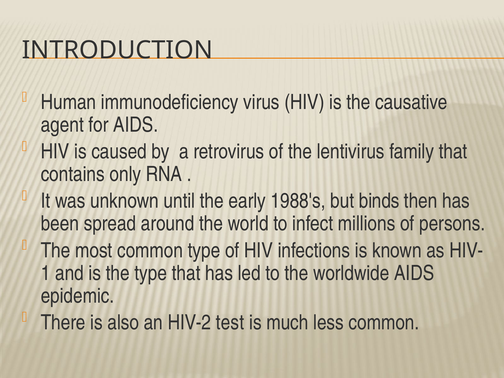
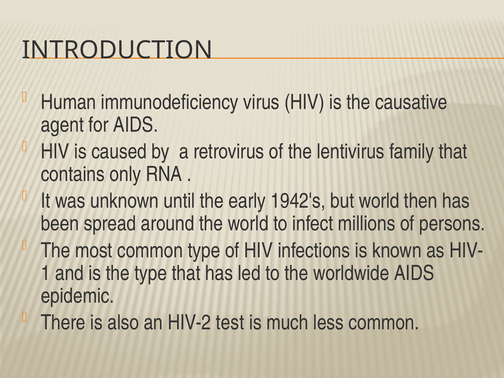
1988's: 1988's -> 1942's
but binds: binds -> world
